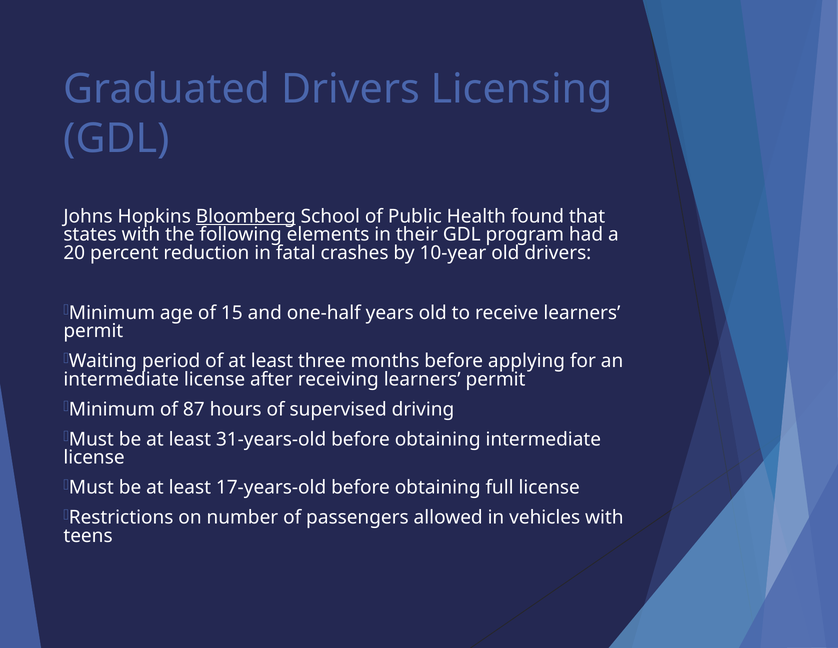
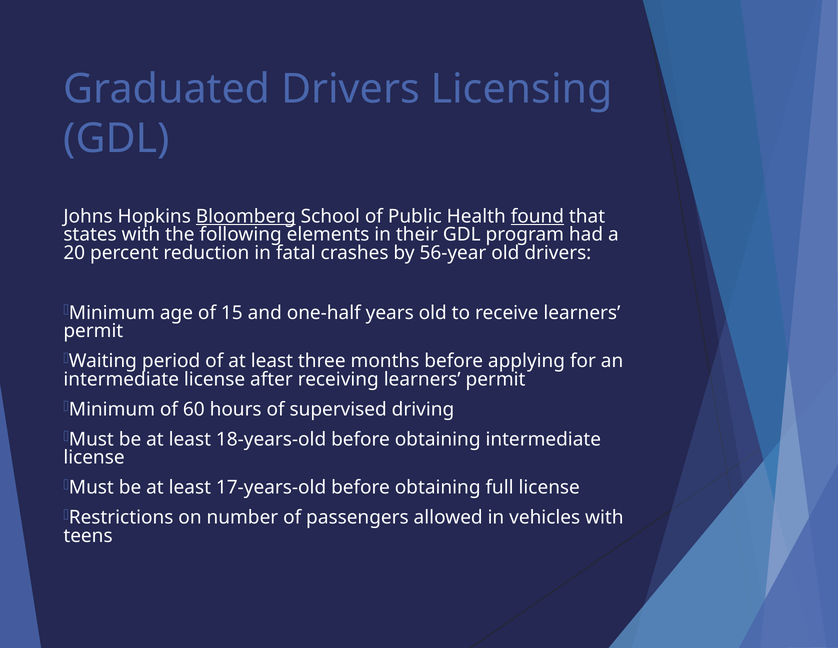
found underline: none -> present
10-year: 10-year -> 56-year
87: 87 -> 60
31-years-old: 31-years-old -> 18-years-old
